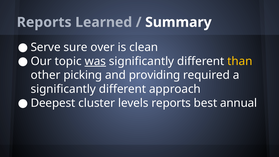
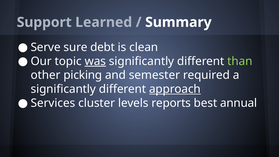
Reports at (44, 22): Reports -> Support
over: over -> debt
than colour: yellow -> light green
providing: providing -> semester
approach underline: none -> present
Deepest: Deepest -> Services
